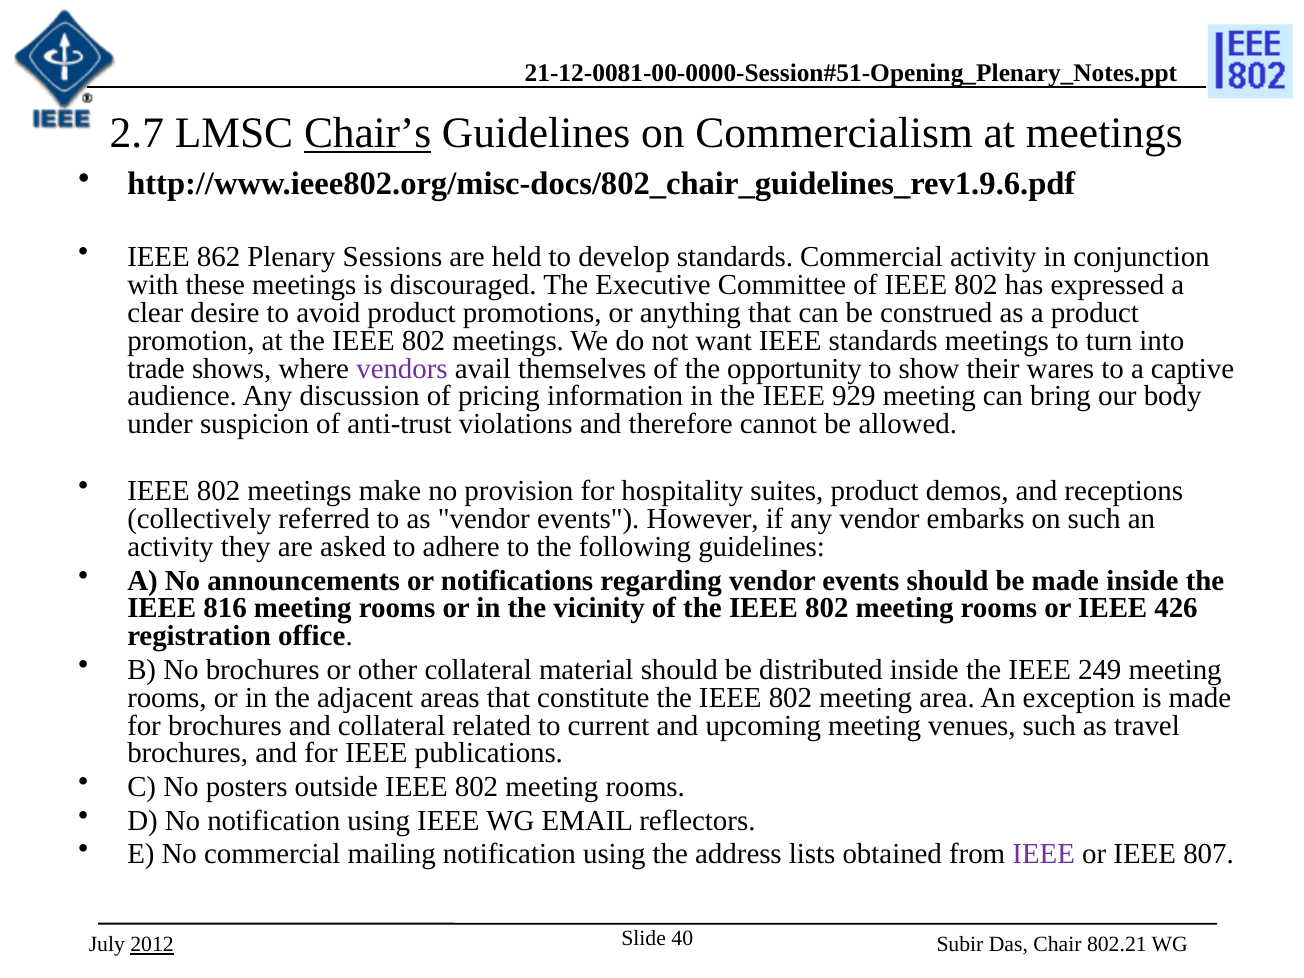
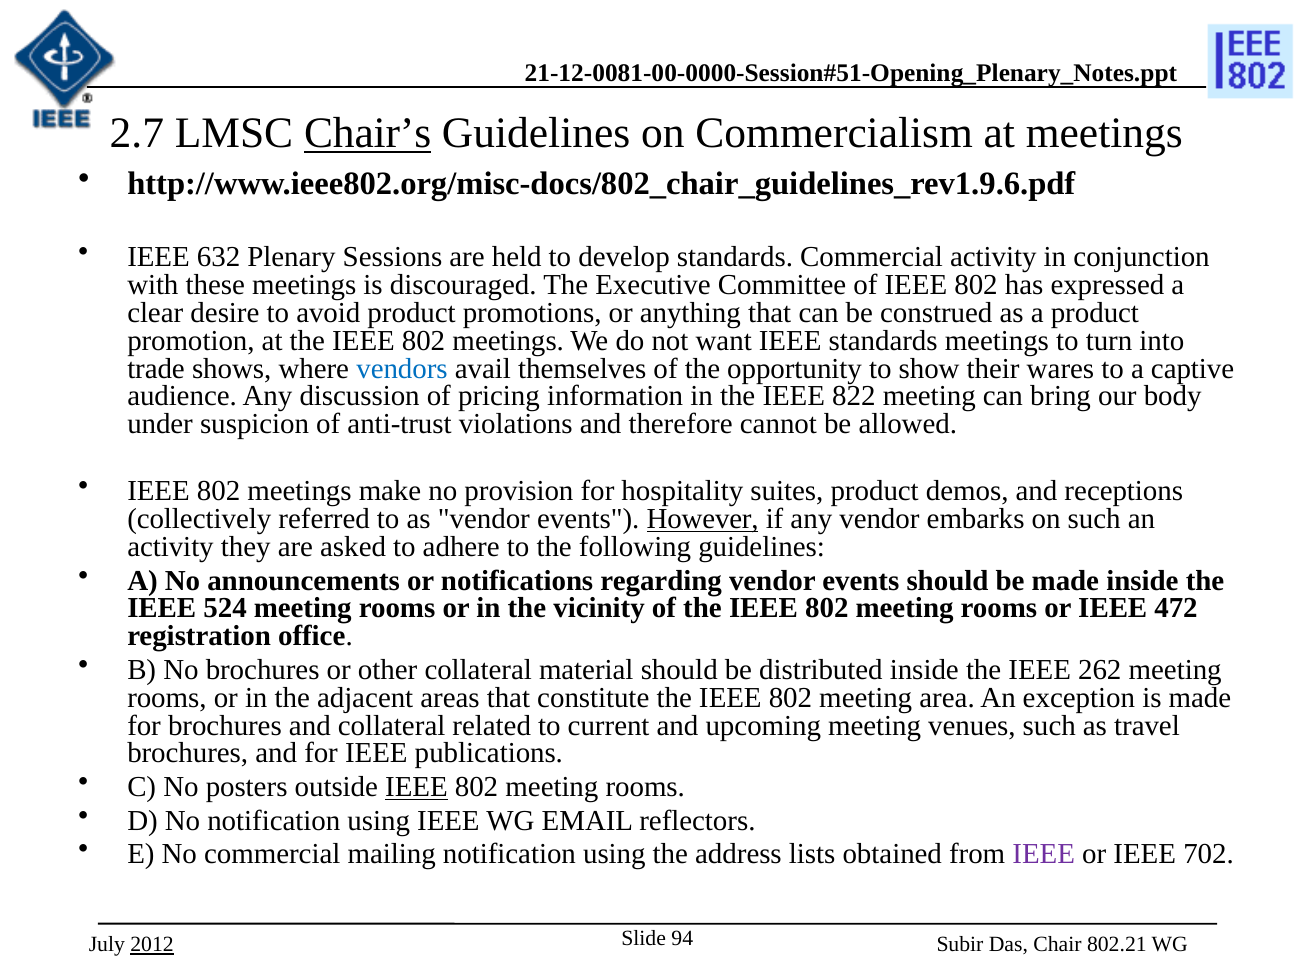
862: 862 -> 632
vendors colour: purple -> blue
929: 929 -> 822
However underline: none -> present
816: 816 -> 524
426: 426 -> 472
249: 249 -> 262
IEEE at (416, 787) underline: none -> present
807: 807 -> 702
40: 40 -> 94
